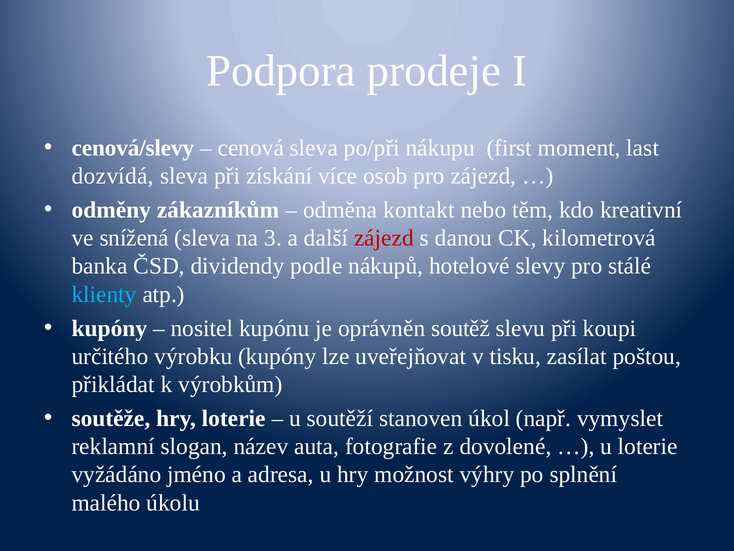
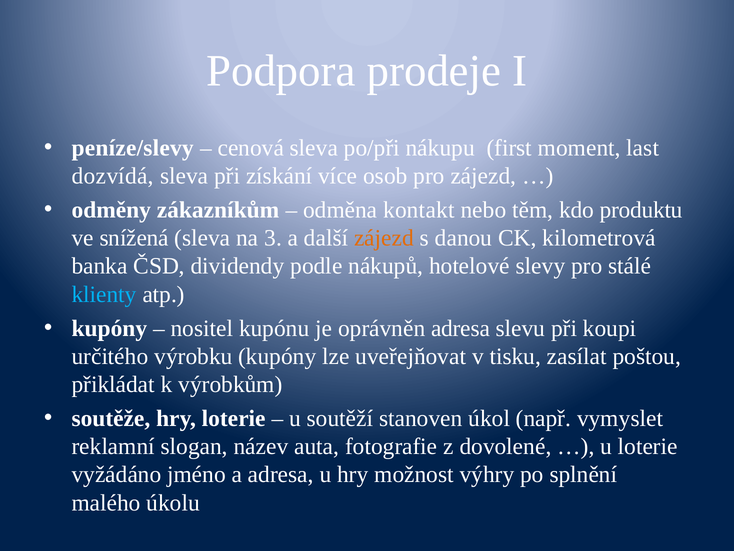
cenová/slevy: cenová/slevy -> peníze/slevy
kreativní: kreativní -> produktu
zájezd at (384, 238) colour: red -> orange
oprávněn soutěž: soutěž -> adresa
